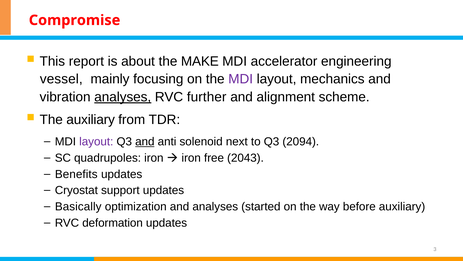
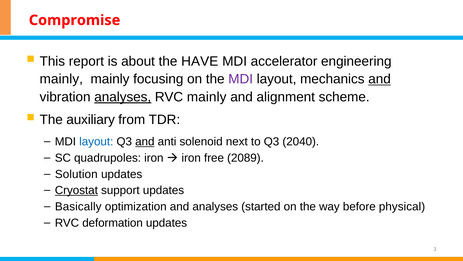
MAKE: MAKE -> HAVE
vessel at (61, 79): vessel -> mainly
and at (380, 79) underline: none -> present
RVC further: further -> mainly
layout at (96, 141) colour: purple -> blue
2094: 2094 -> 2040
2043: 2043 -> 2089
Benefits: Benefits -> Solution
Cryostat underline: none -> present
before auxiliary: auxiliary -> physical
